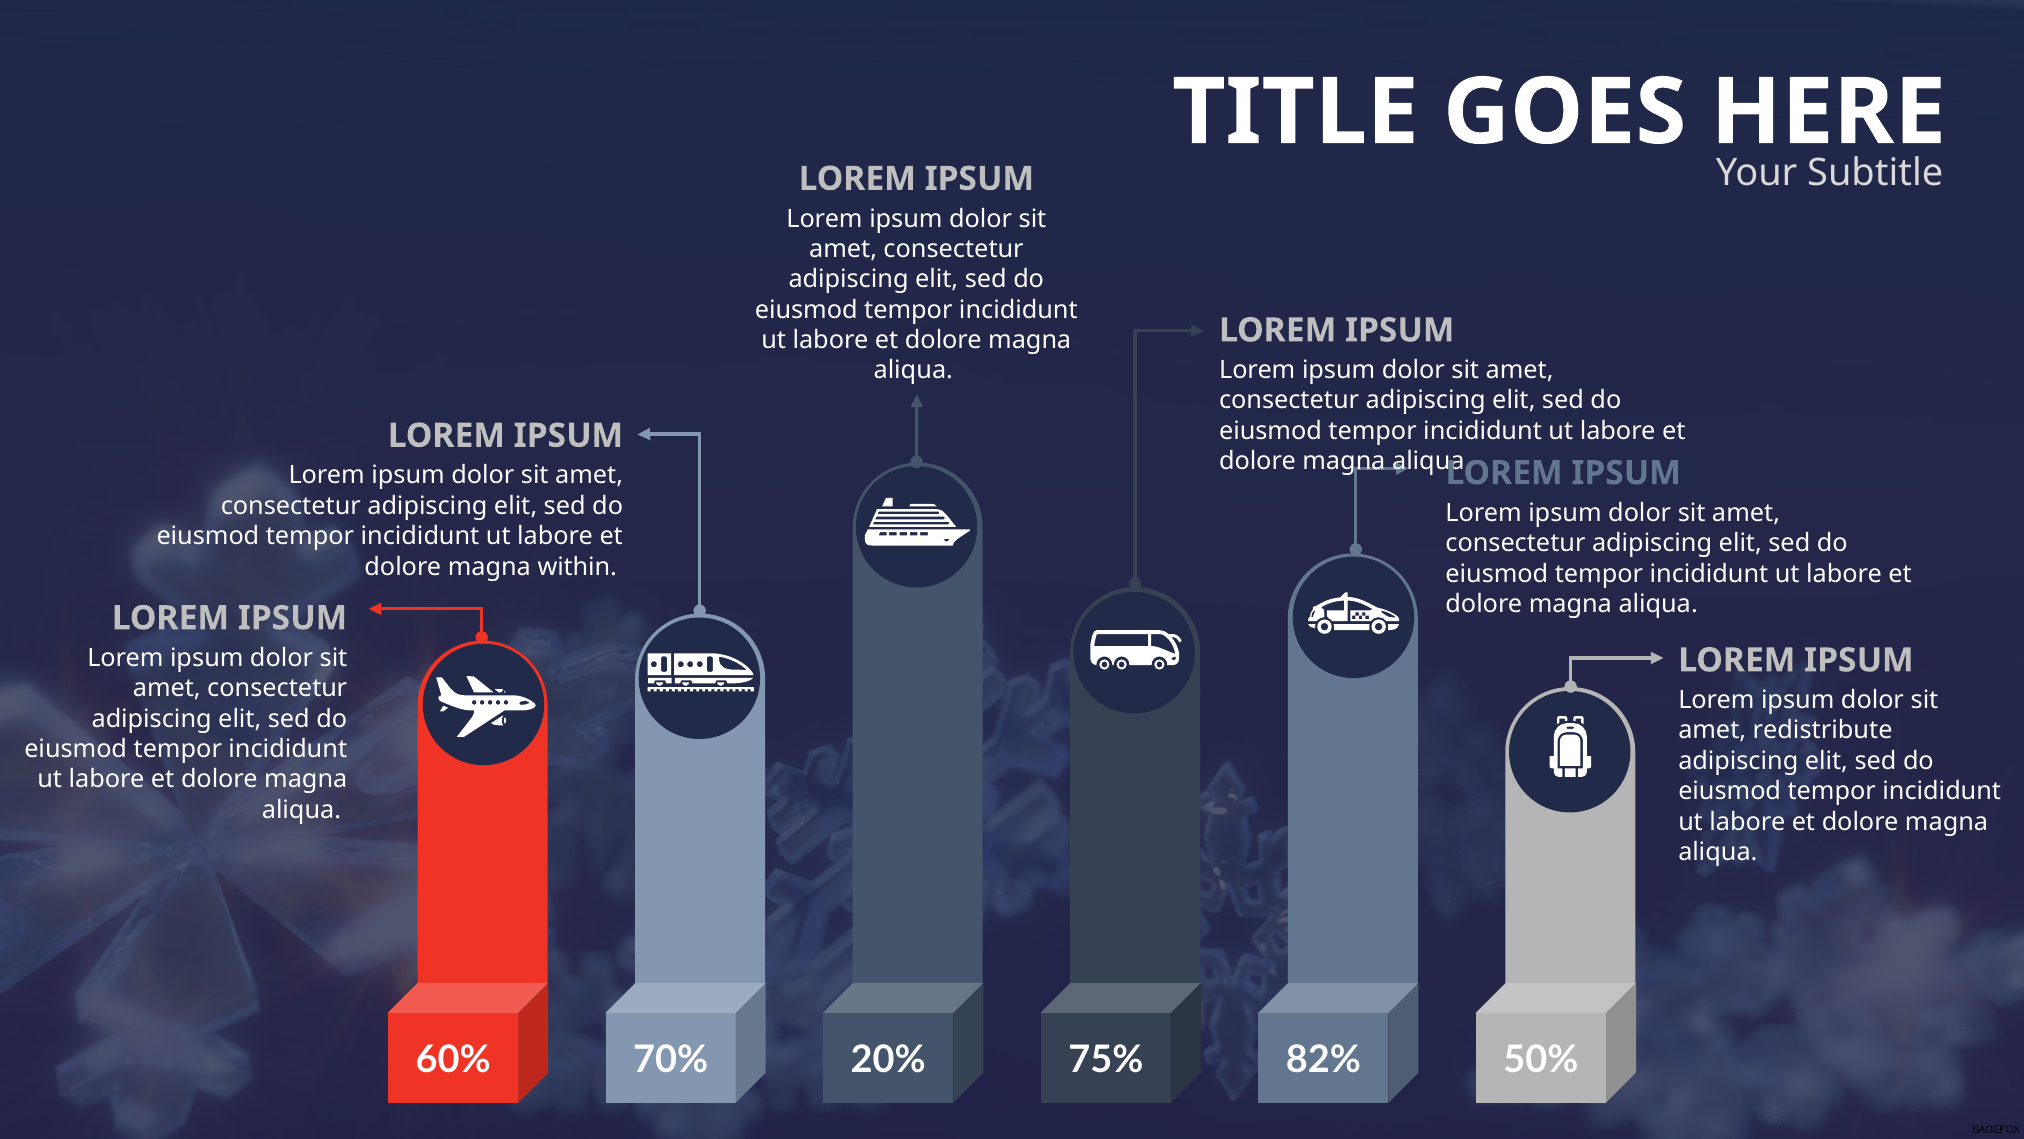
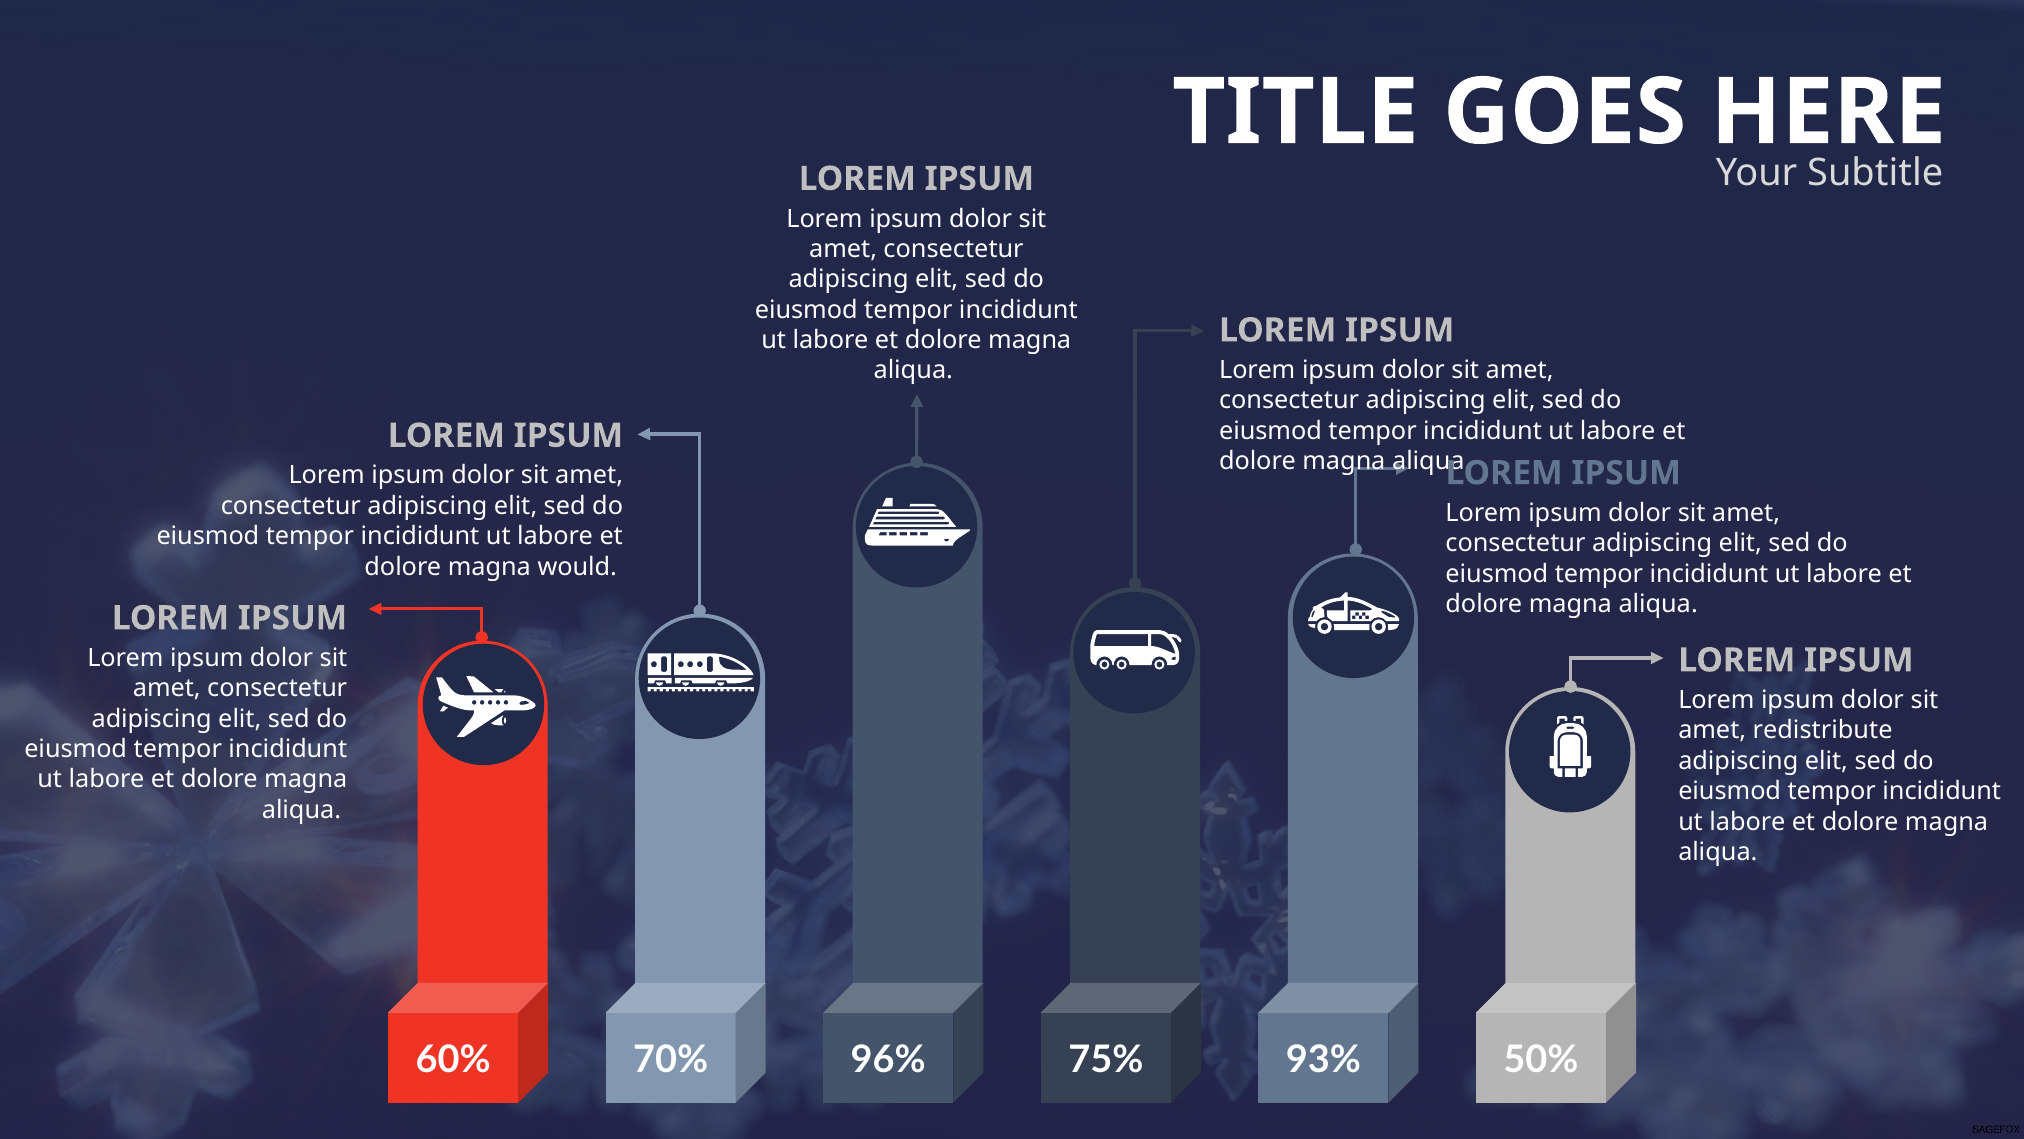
within: within -> would
20%: 20% -> 96%
82%: 82% -> 93%
